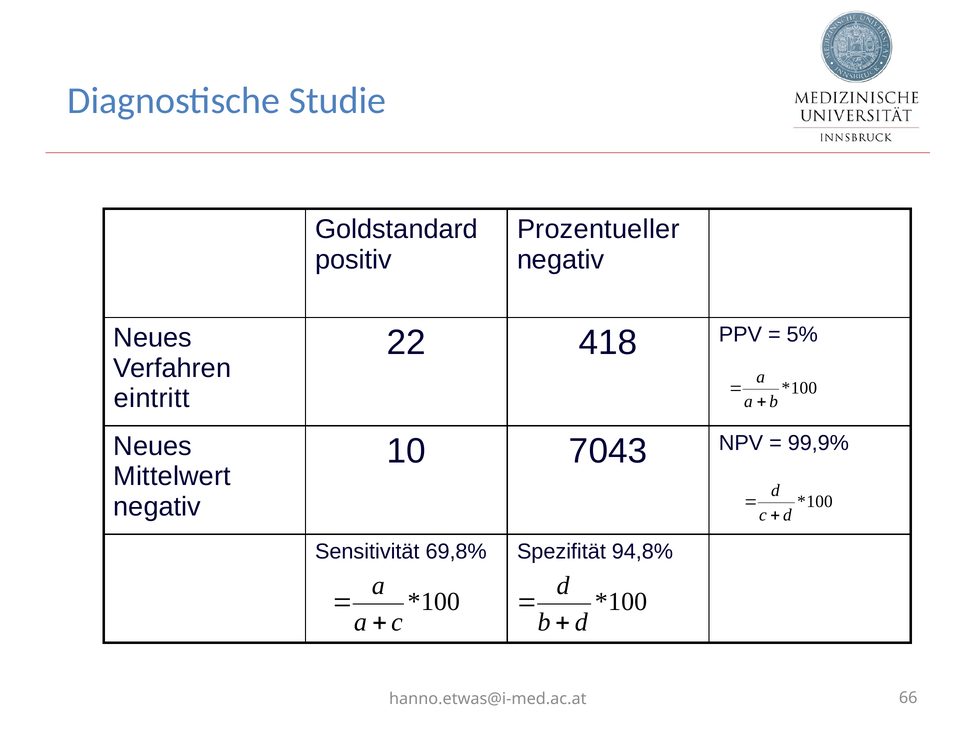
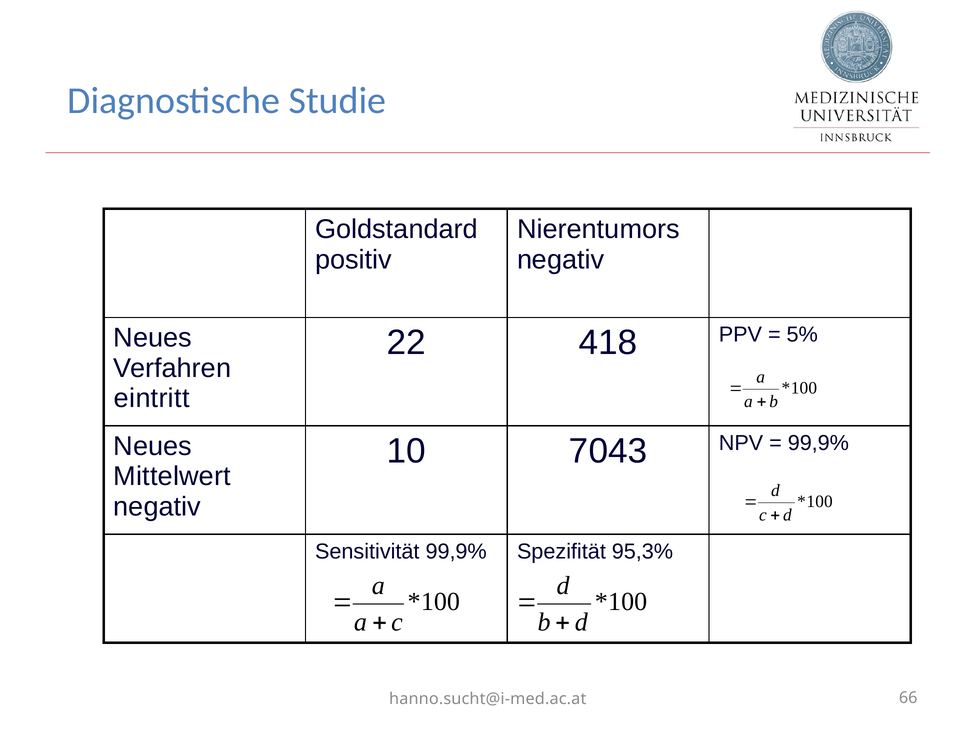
Prozentueller: Prozentueller -> Nierentumors
Sensitivität 69,8%: 69,8% -> 99,9%
94,8%: 94,8% -> 95,3%
hanno.etwas@i-med.ac.at: hanno.etwas@i-med.ac.at -> hanno.sucht@i-med.ac.at
